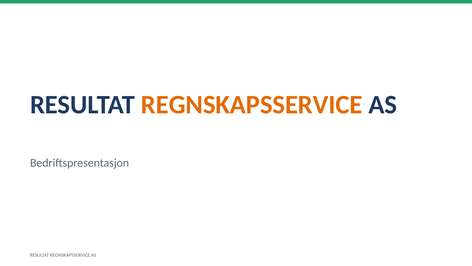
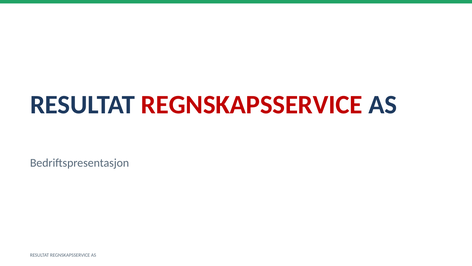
REGNSKAPSSERVICE at (252, 105) colour: orange -> red
